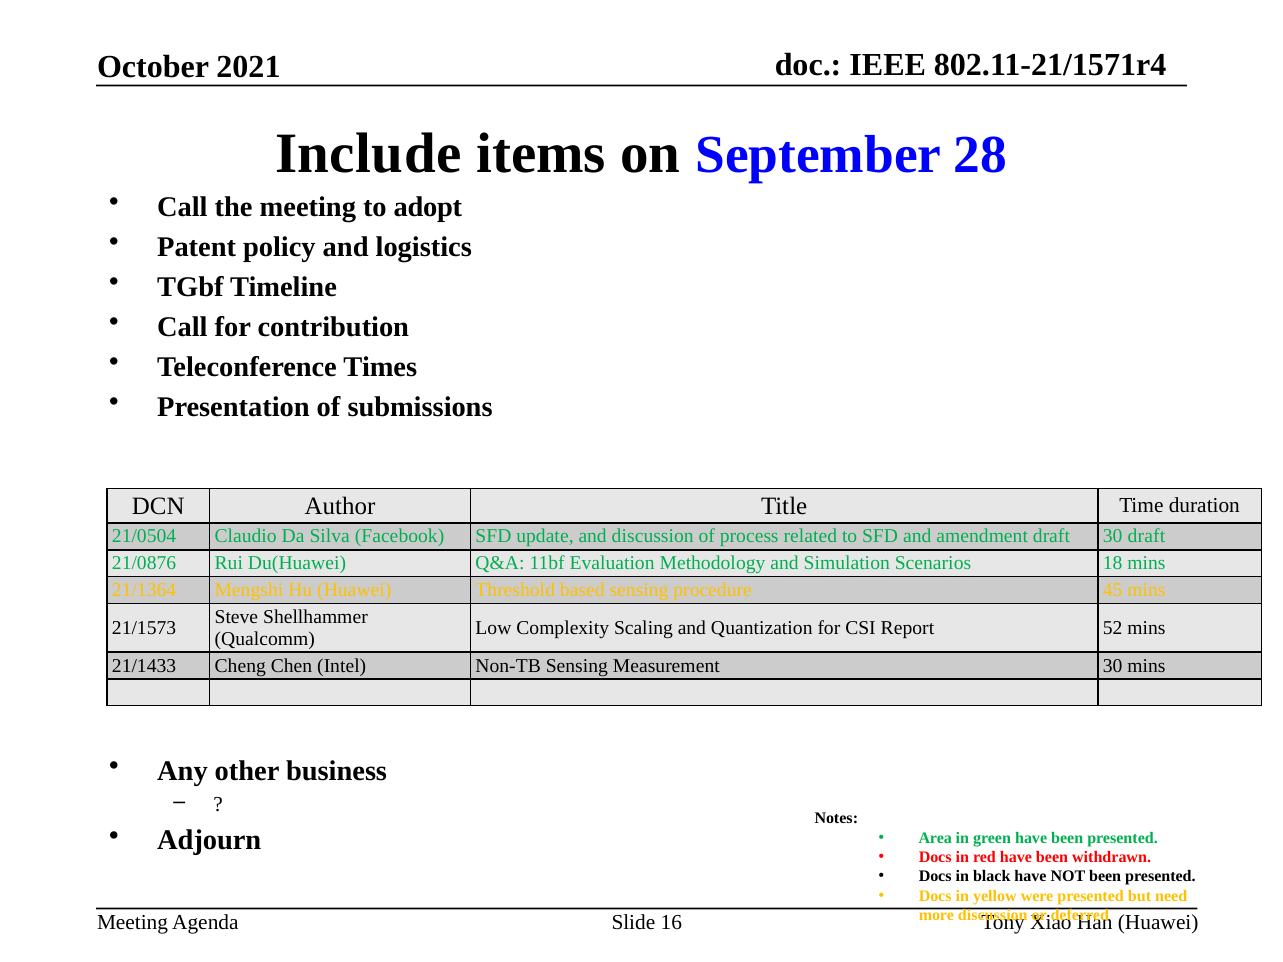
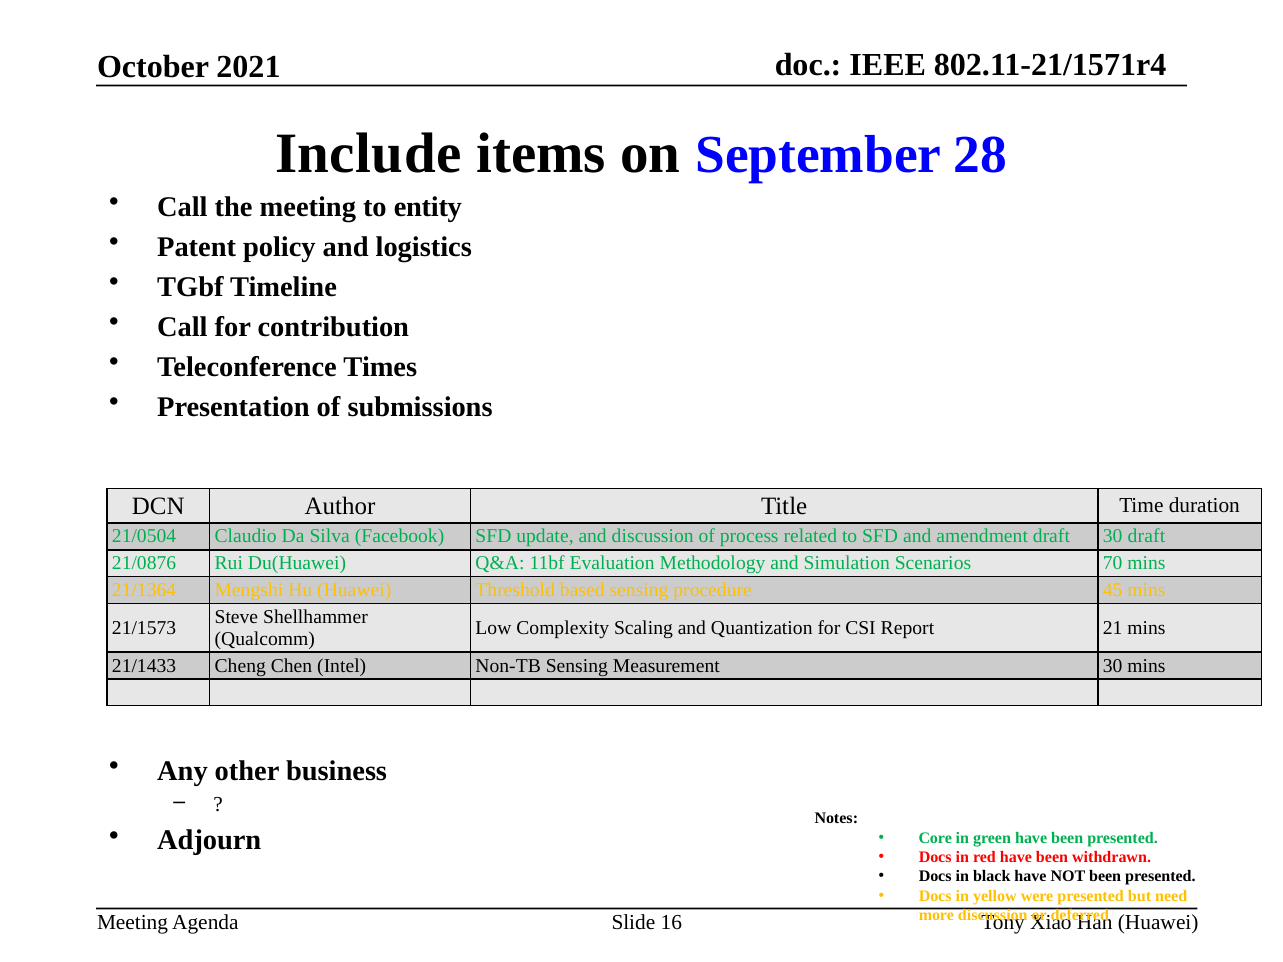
adopt: adopt -> entity
18: 18 -> 70
52: 52 -> 21
Area: Area -> Core
